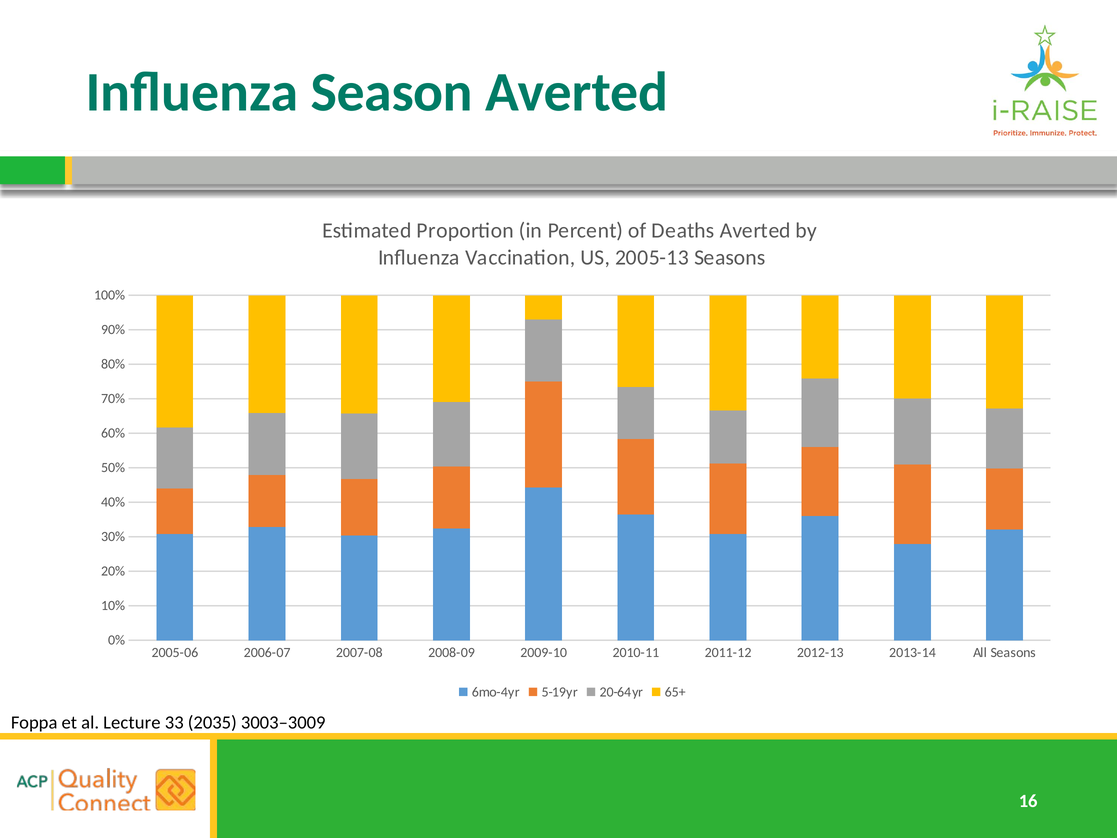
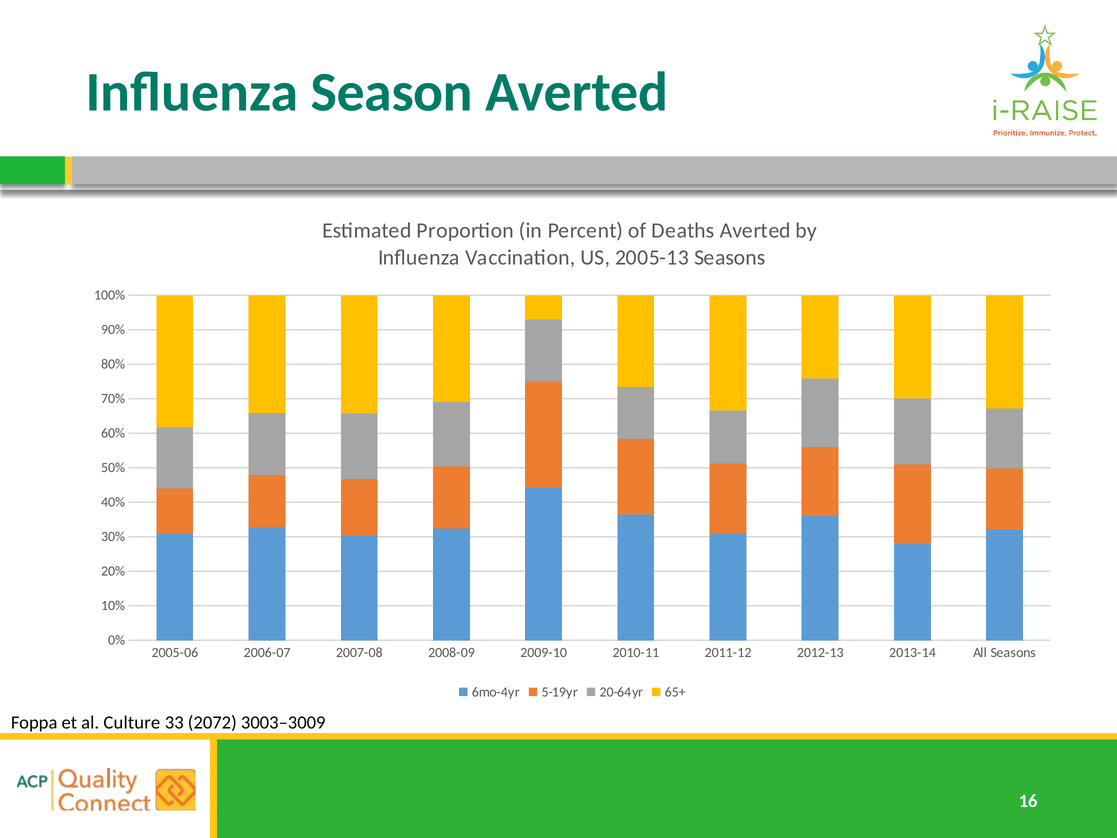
Lecture: Lecture -> Culture
2035: 2035 -> 2072
